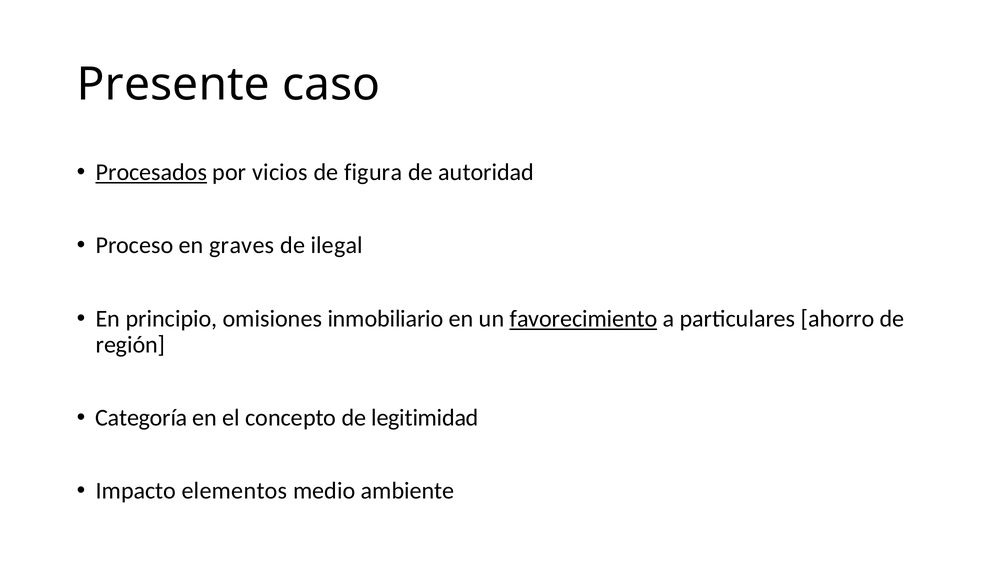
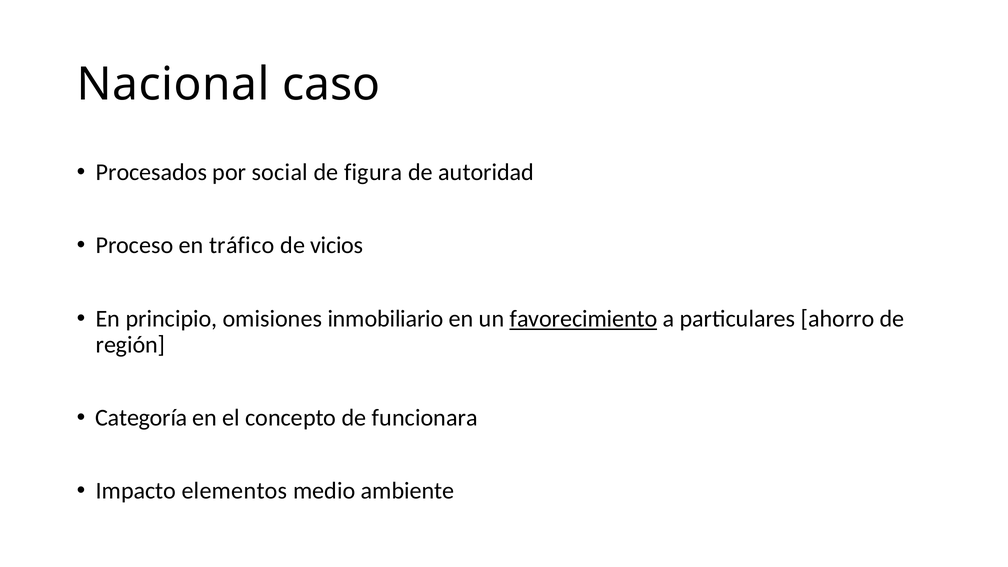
Presente: Presente -> Nacional
Procesados underline: present -> none
vicios: vicios -> social
graves: graves -> tráfico
ilegal: ilegal -> vicios
legitimidad: legitimidad -> funcionara
